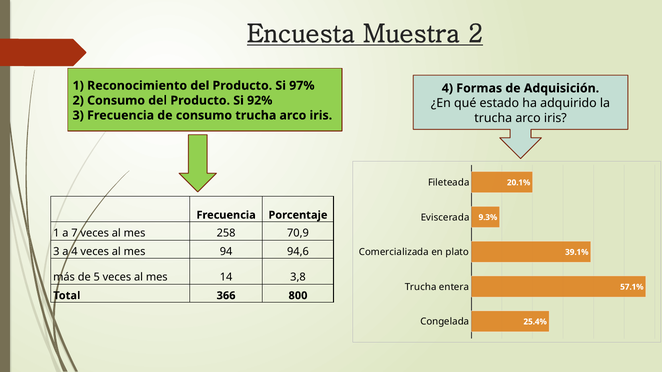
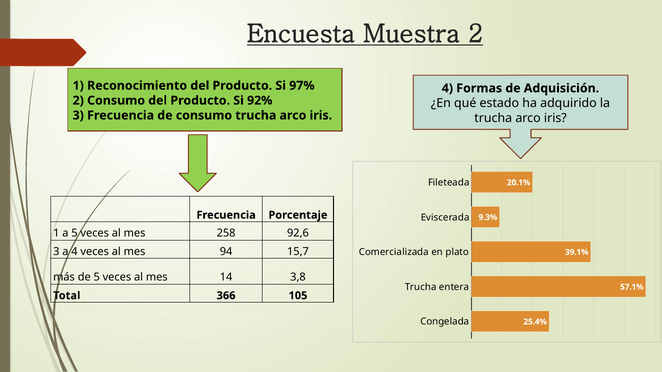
a 7: 7 -> 5
70,9: 70,9 -> 92,6
94,6: 94,6 -> 15,7
800: 800 -> 105
